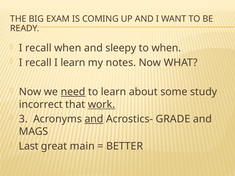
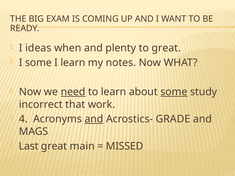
recall at (38, 48): recall -> ideas
sleepy: sleepy -> plenty
to when: when -> great
recall at (38, 63): recall -> some
some at (174, 92) underline: none -> present
work underline: present -> none
3: 3 -> 4
BETTER: BETTER -> MISSED
